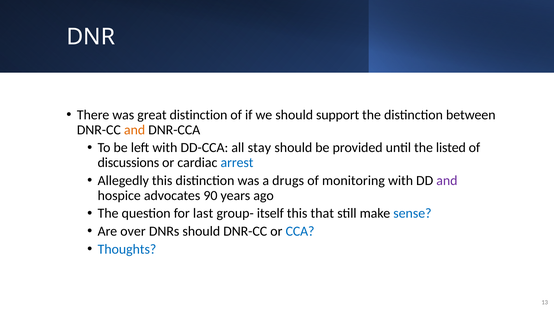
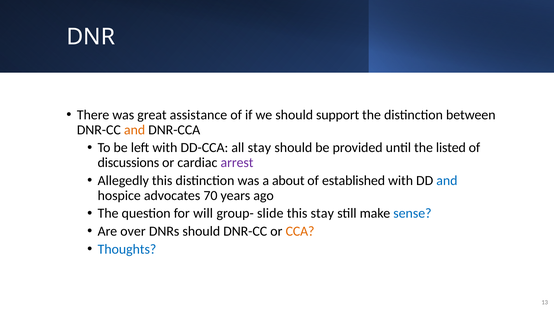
great distinction: distinction -> assistance
arrest colour: blue -> purple
drugs: drugs -> about
monitoring: monitoring -> established
and at (447, 180) colour: purple -> blue
90: 90 -> 70
last: last -> will
itself: itself -> slide
this that: that -> stay
CCA colour: blue -> orange
